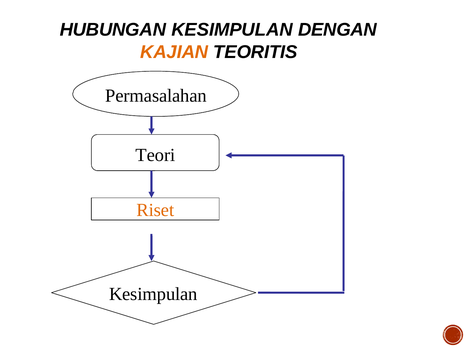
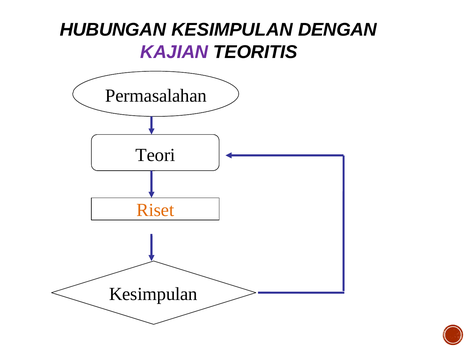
KAJIAN colour: orange -> purple
